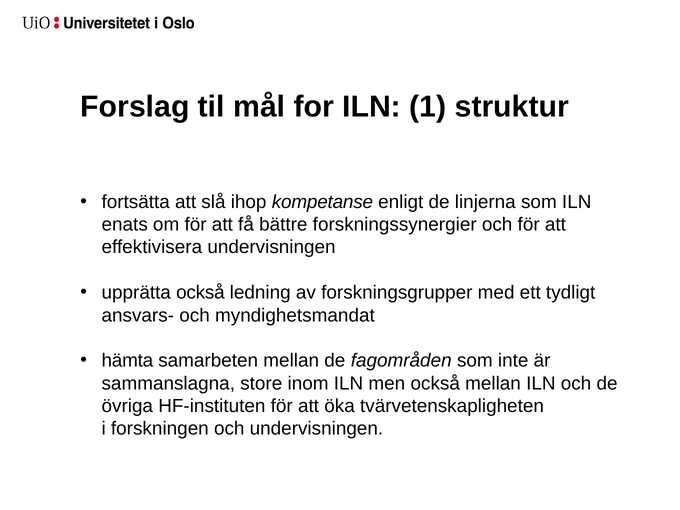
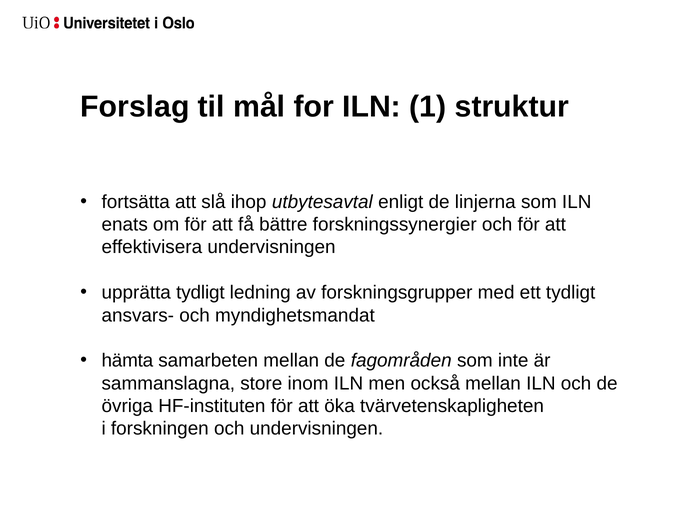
kompetanse: kompetanse -> utbytesavtal
upprätta också: också -> tydligt
